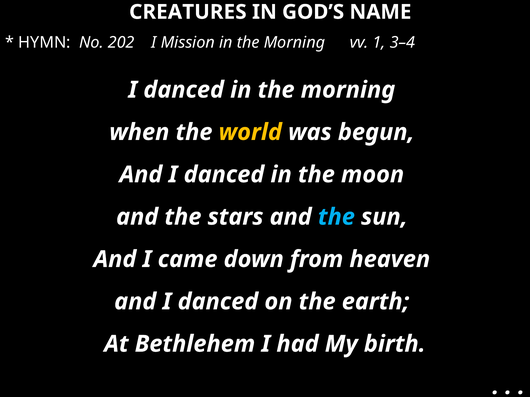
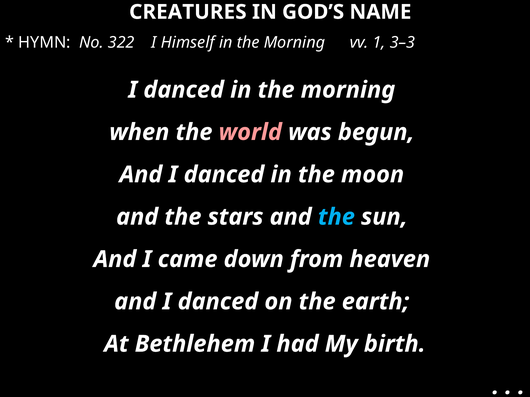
202: 202 -> 322
Mission: Mission -> Himself
3–4: 3–4 -> 3–3
world colour: yellow -> pink
